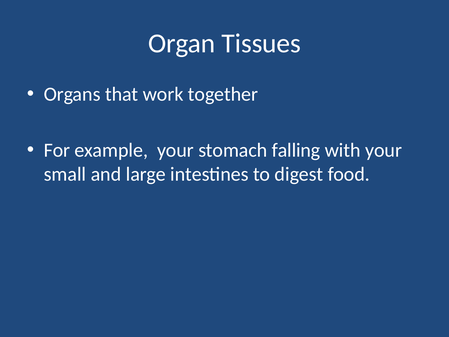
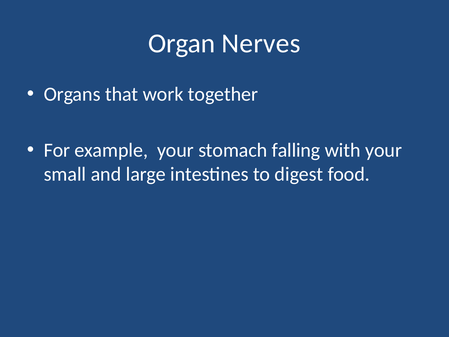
Tissues: Tissues -> Nerves
